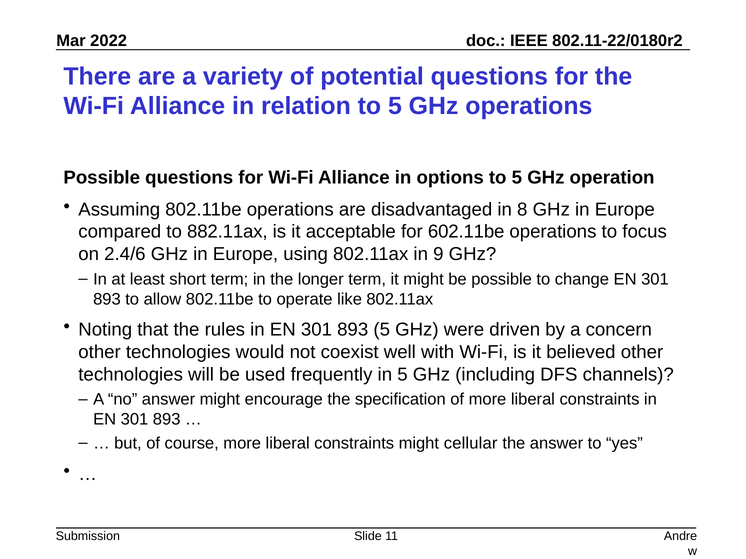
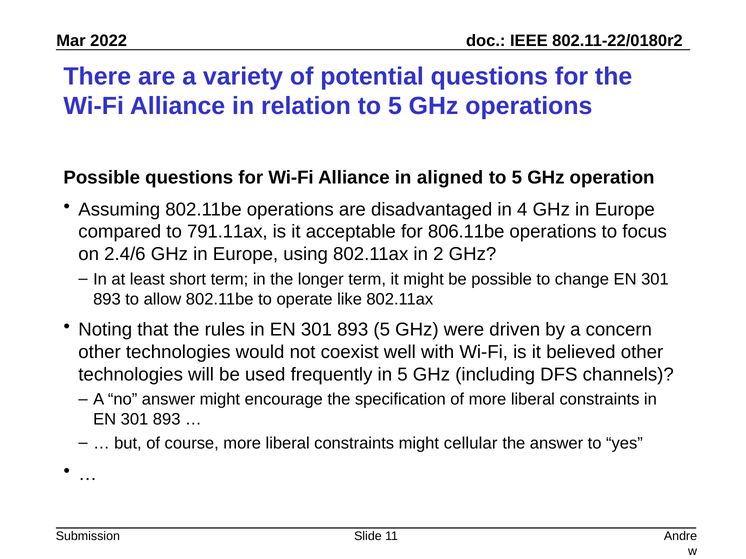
options: options -> aligned
8: 8 -> 4
882.11ax: 882.11ax -> 791.11ax
602.11be: 602.11be -> 806.11be
9: 9 -> 2
